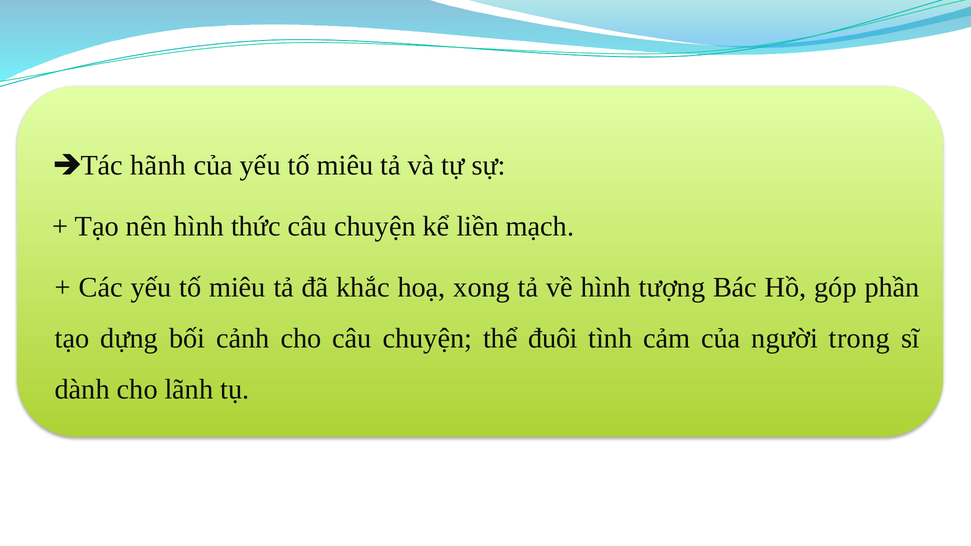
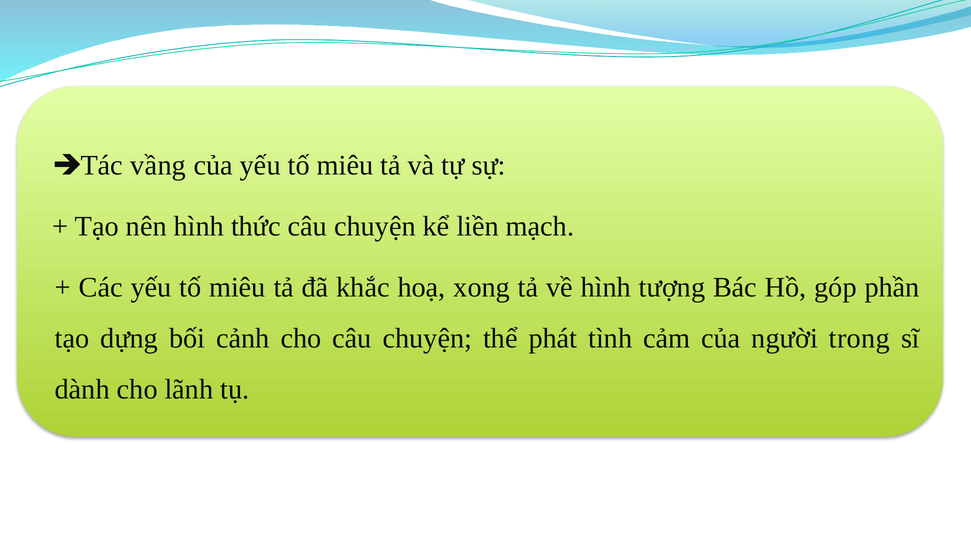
hãnh: hãnh -> vầng
đuôi: đuôi -> phát
